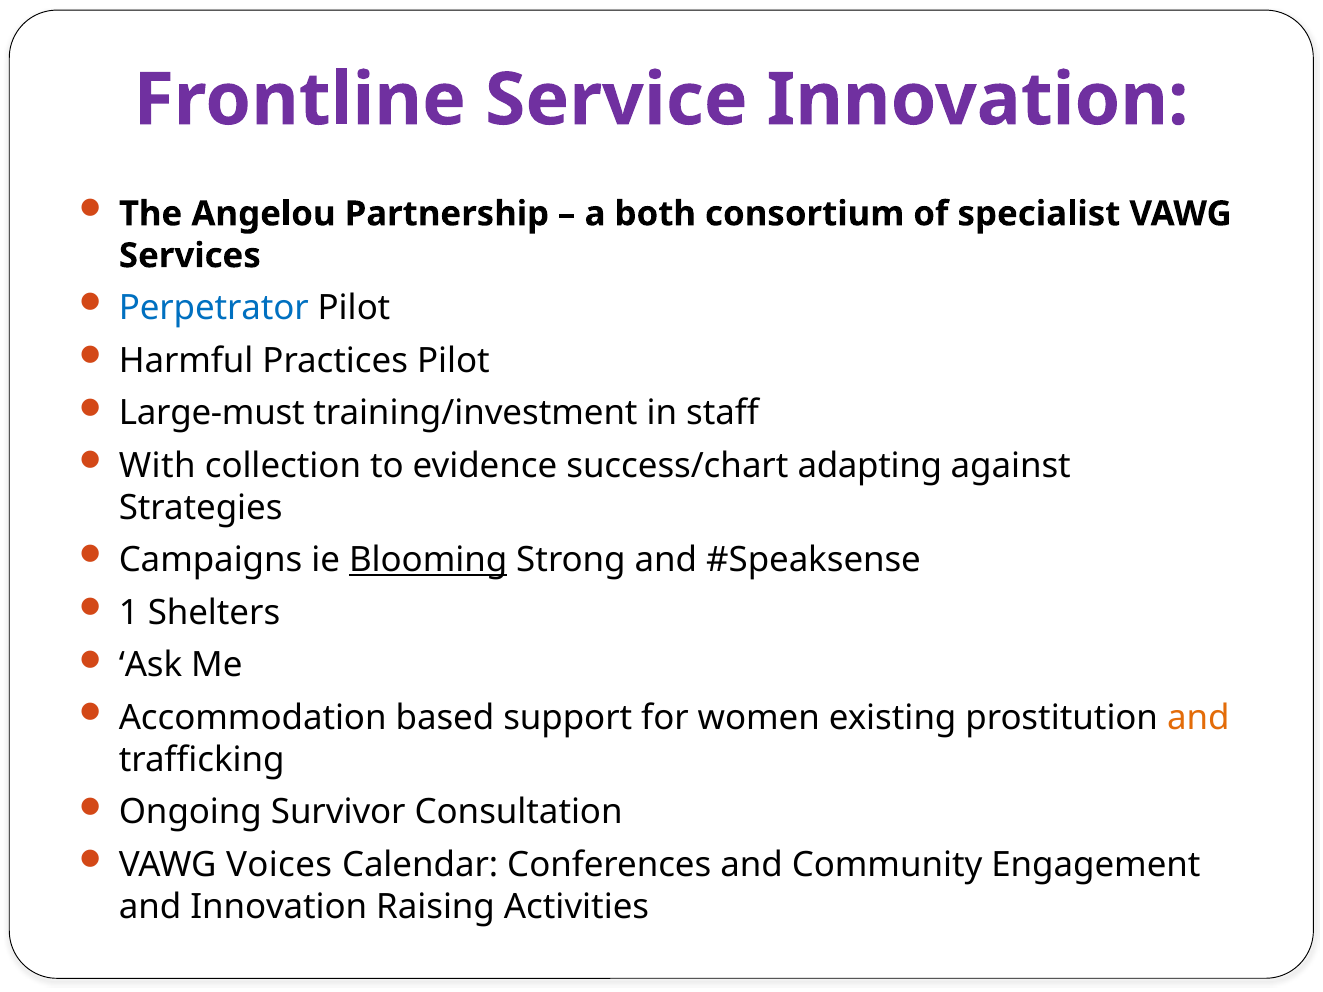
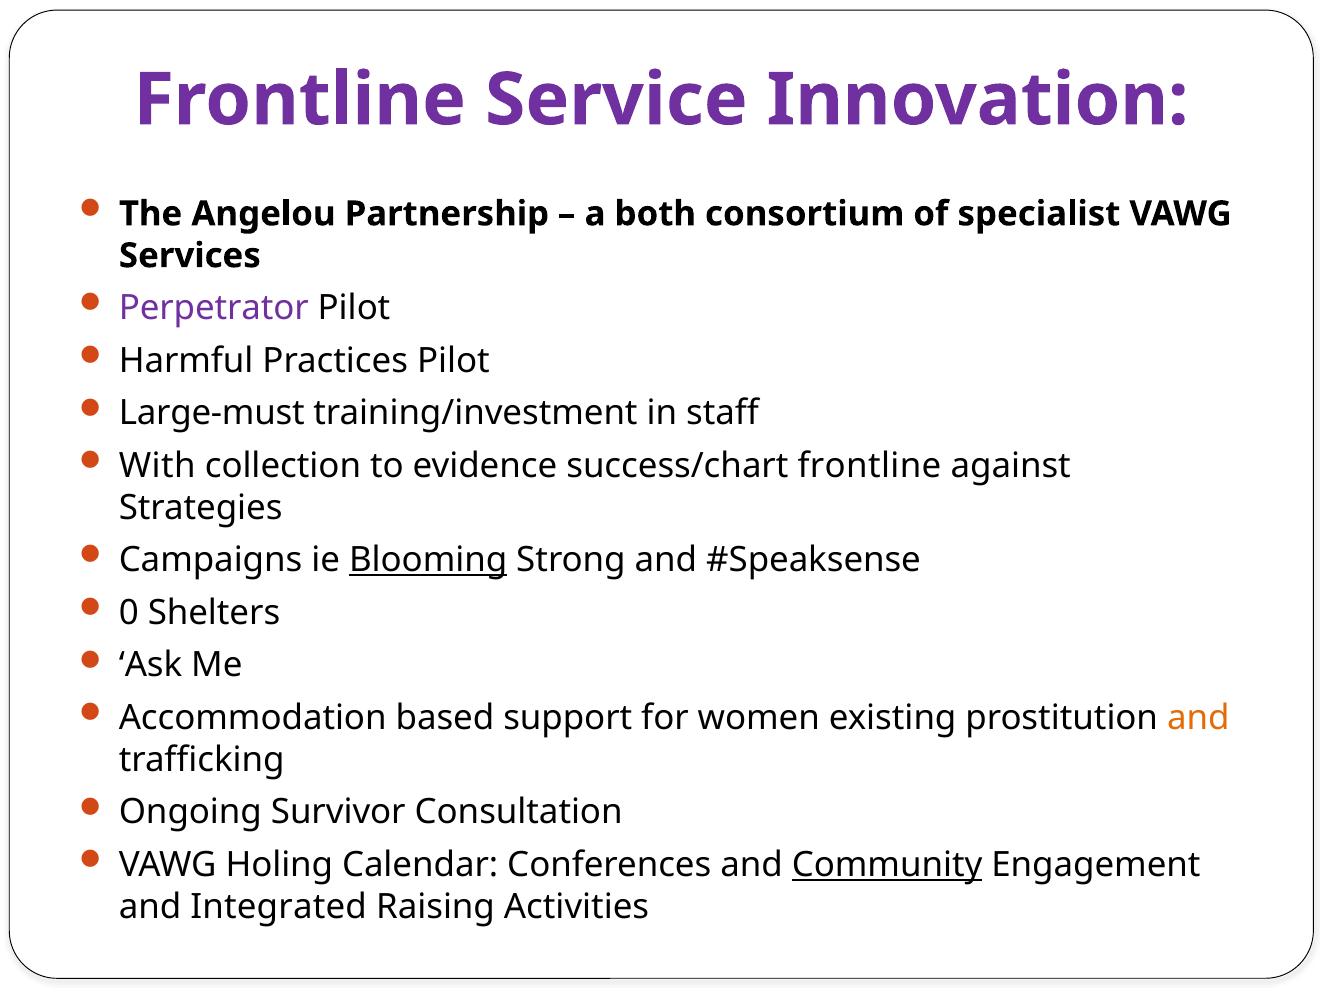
Perpetrator colour: blue -> purple
success/chart adapting: adapting -> frontline
1: 1 -> 0
Voices: Voices -> Holing
Community underline: none -> present
and Innovation: Innovation -> Integrated
